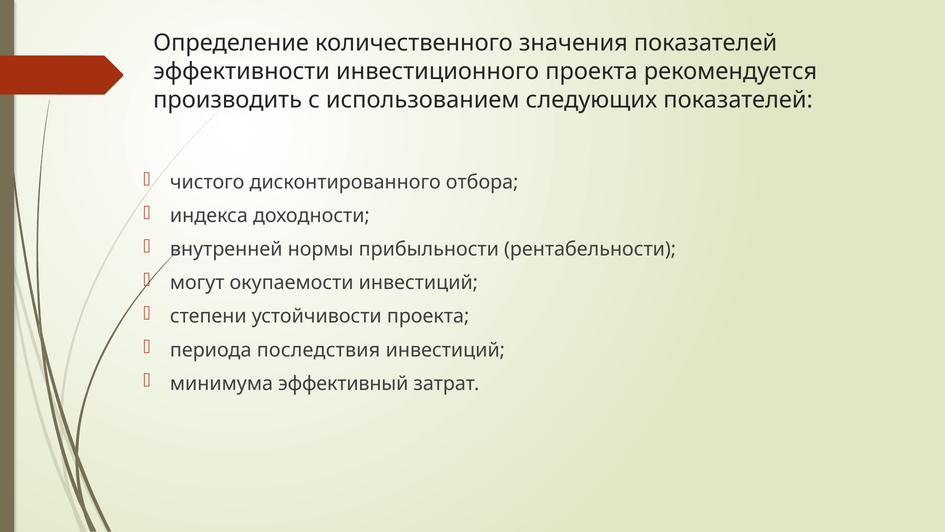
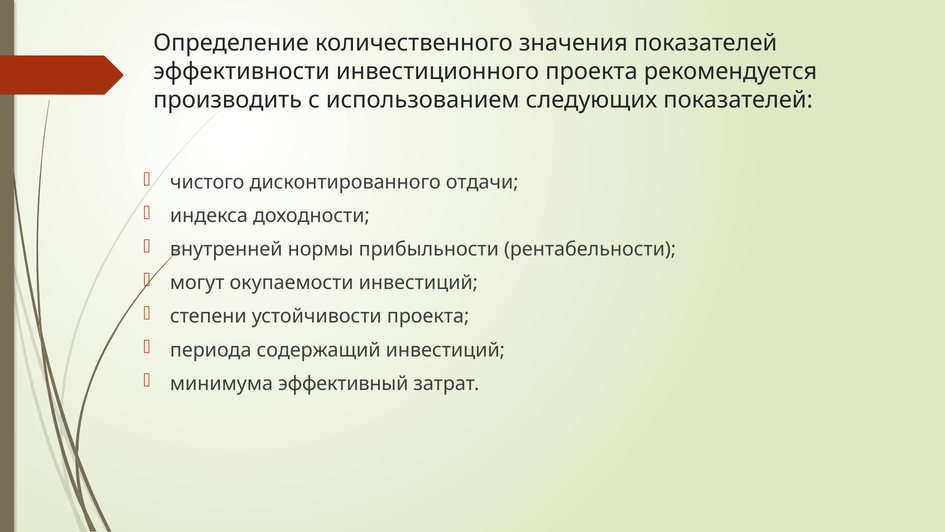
отбора: отбора -> отдачи
последствия: последствия -> содержащий
